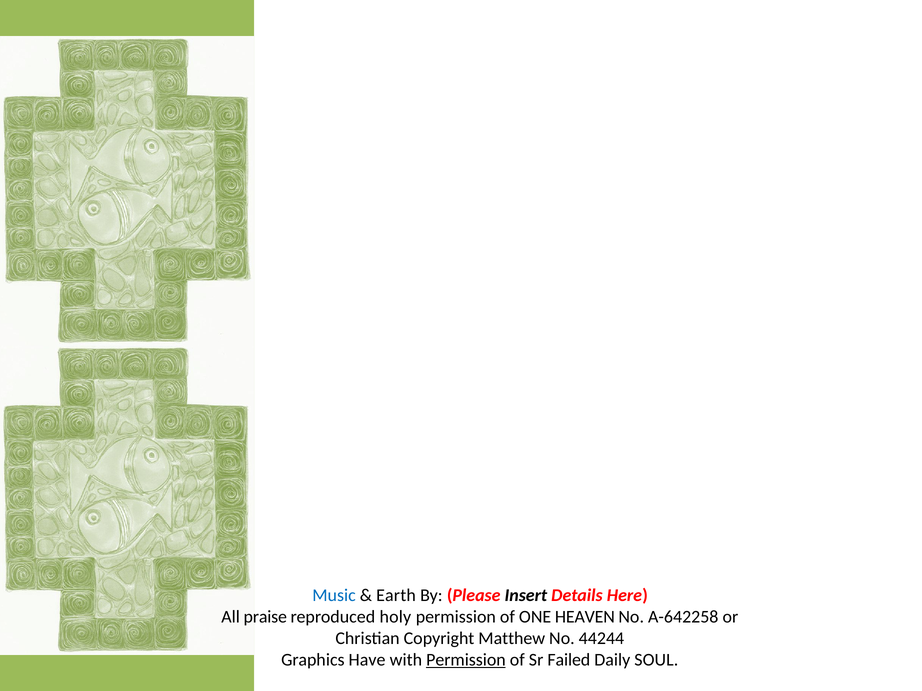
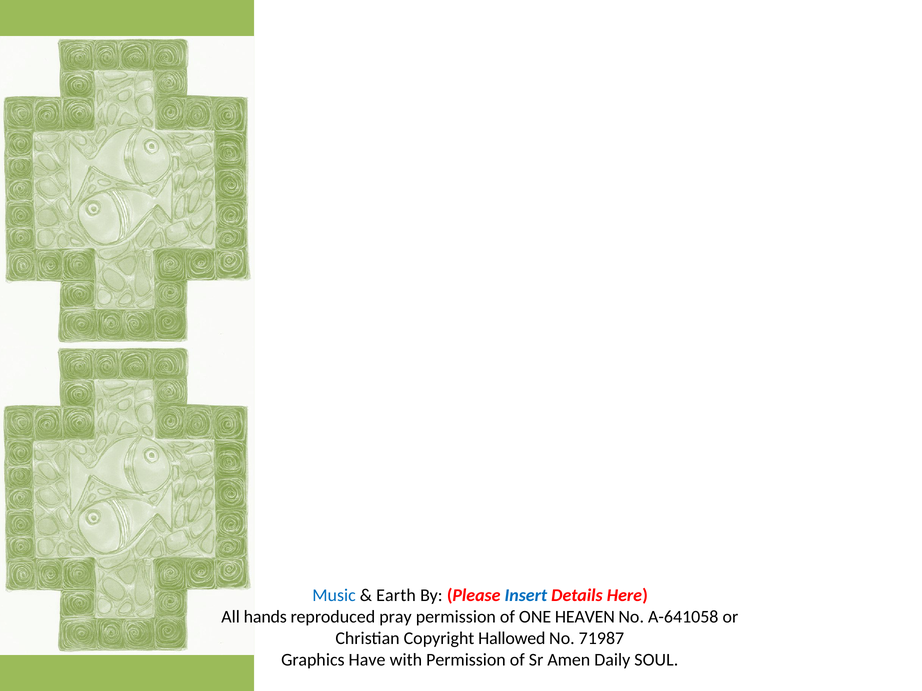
Insert colour: black -> blue
praise: praise -> hands
holy: holy -> pray
A-642258: A-642258 -> A-641058
Matthew: Matthew -> Hallowed
44244: 44244 -> 71987
Permission at (466, 660) underline: present -> none
Failed: Failed -> Amen
